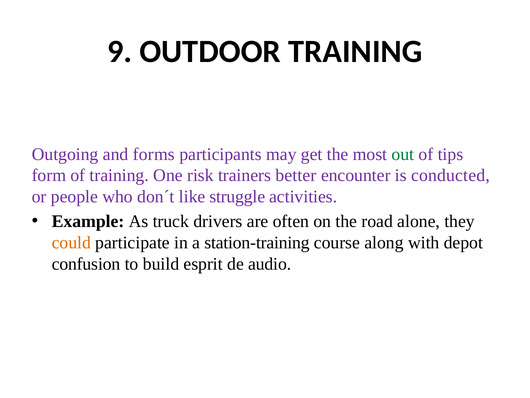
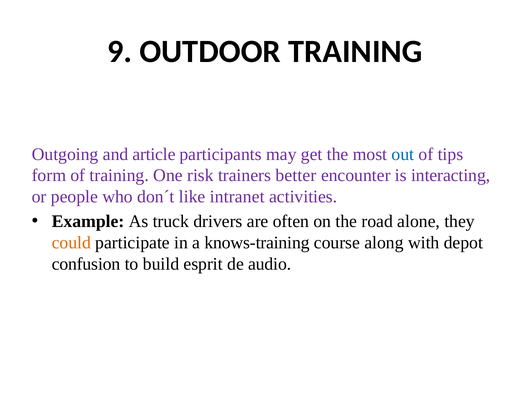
forms: forms -> article
out colour: green -> blue
conducted: conducted -> interacting
struggle: struggle -> intranet
station-training: station-training -> knows-training
